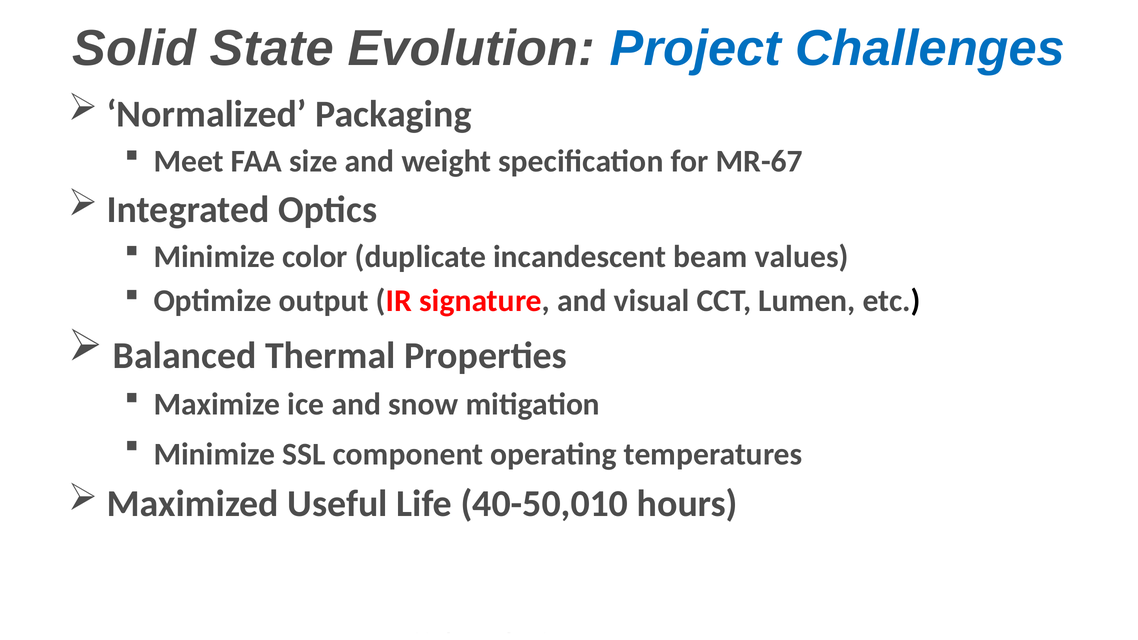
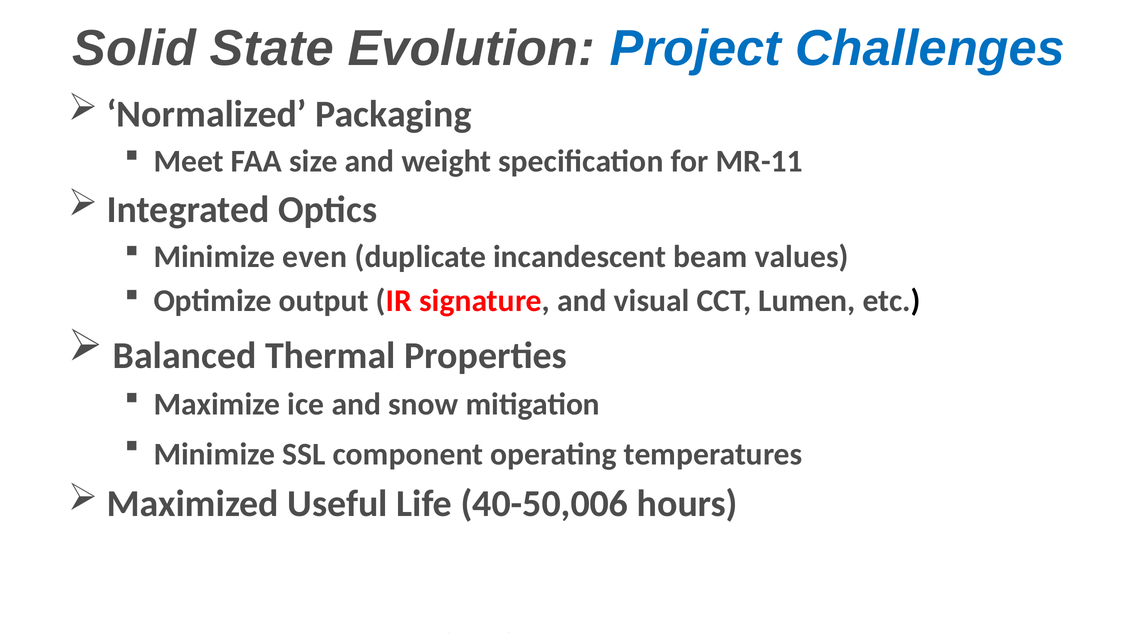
MR-67: MR-67 -> MR-11
color: color -> even
40-50,010: 40-50,010 -> 40-50,006
